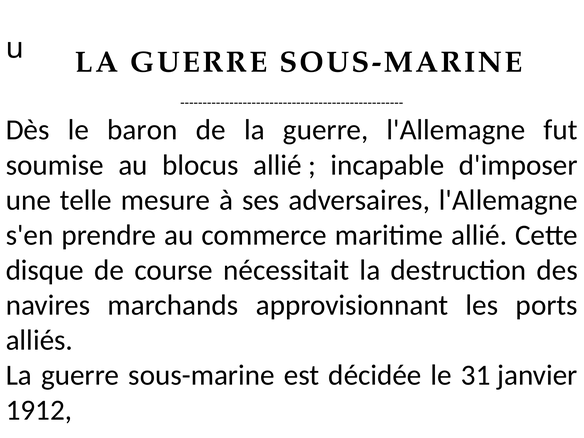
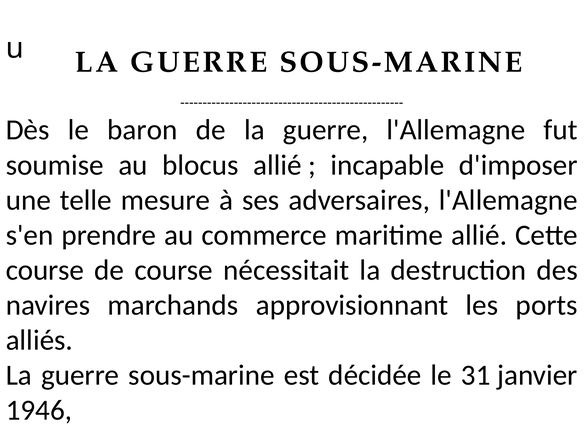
disque at (45, 270): disque -> course
1912: 1912 -> 1946
